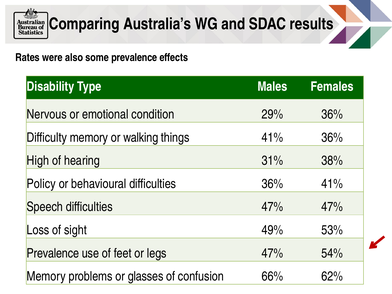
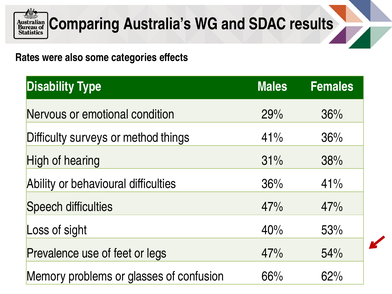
some prevalence: prevalence -> categories
Difficulty memory: memory -> surveys
walking: walking -> method
Policy: Policy -> Ability
49%: 49% -> 40%
